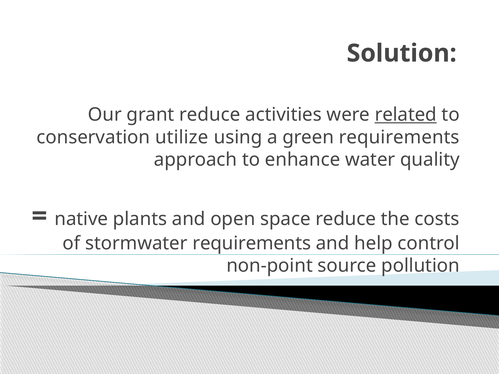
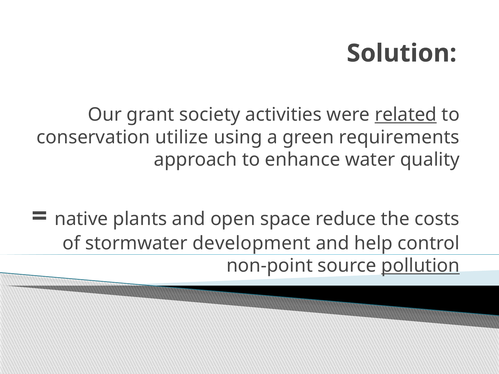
grant reduce: reduce -> society
stormwater requirements: requirements -> development
pollution underline: none -> present
